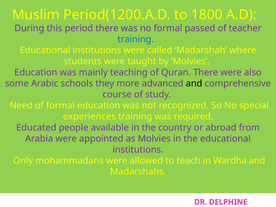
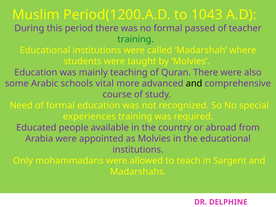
1800: 1800 -> 1043
training at (136, 39) colour: blue -> green
they: they -> vital
Wardha: Wardha -> Sargent
